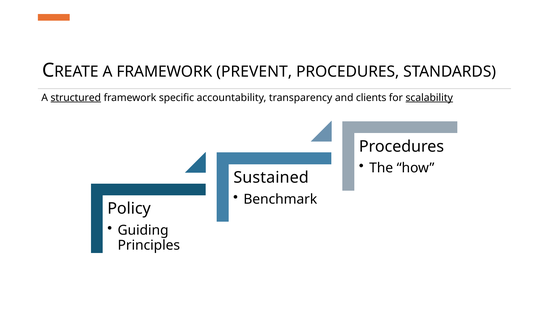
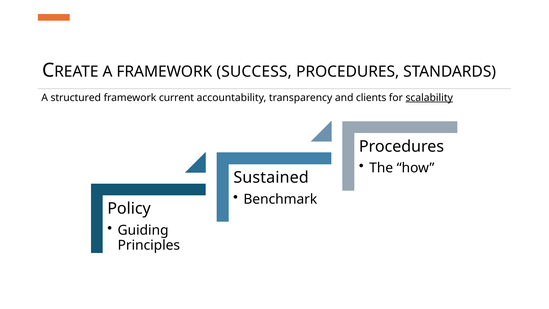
PREVENT: PREVENT -> SUCCESS
structured underline: present -> none
specific: specific -> current
